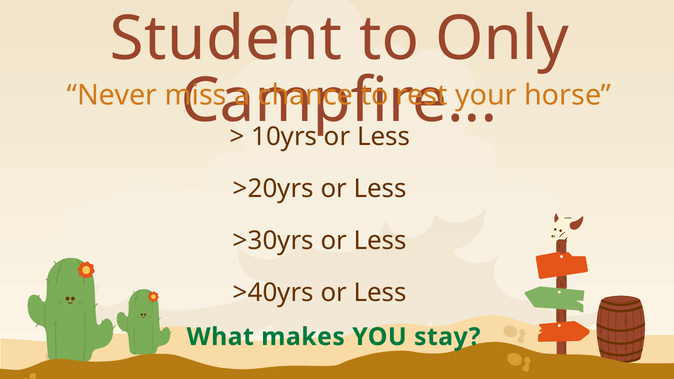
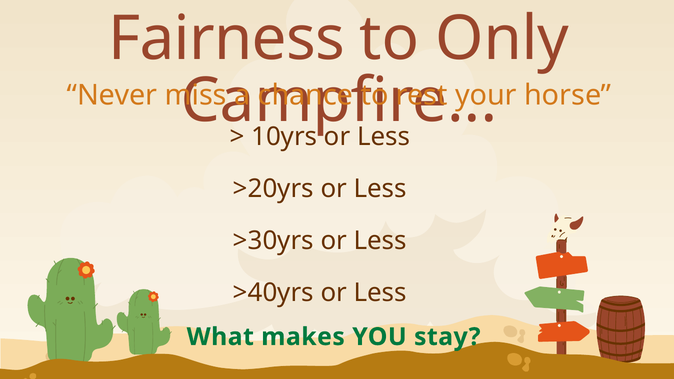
Student: Student -> Fairness
